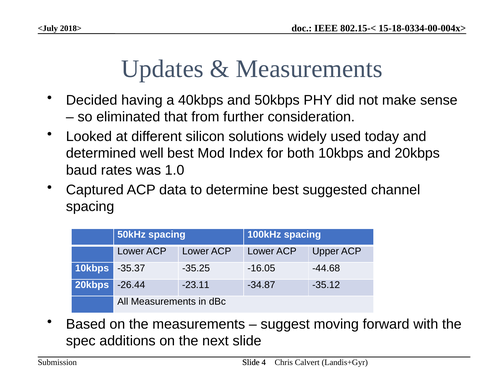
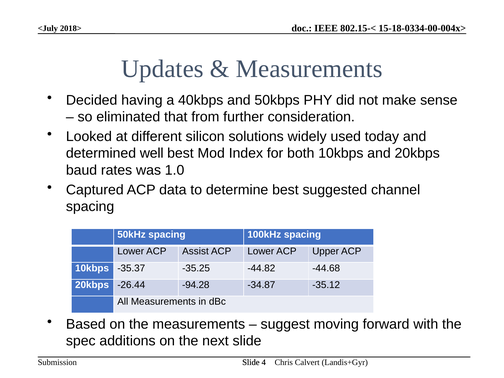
Lower at (196, 251): Lower -> Assist
-16.05: -16.05 -> -44.82
-23.11: -23.11 -> -94.28
